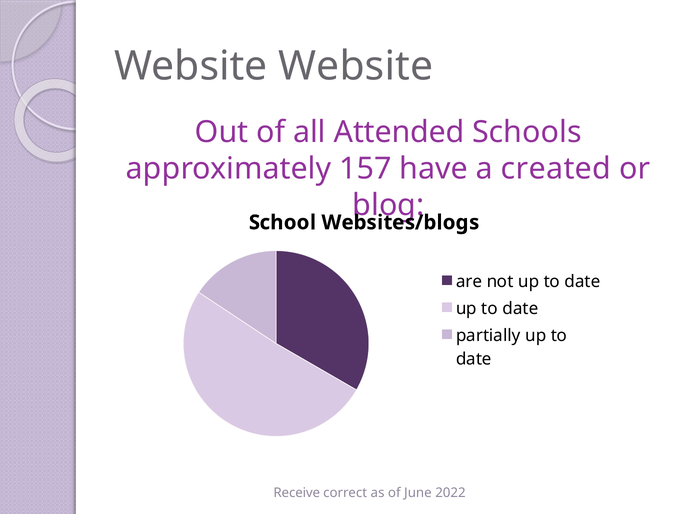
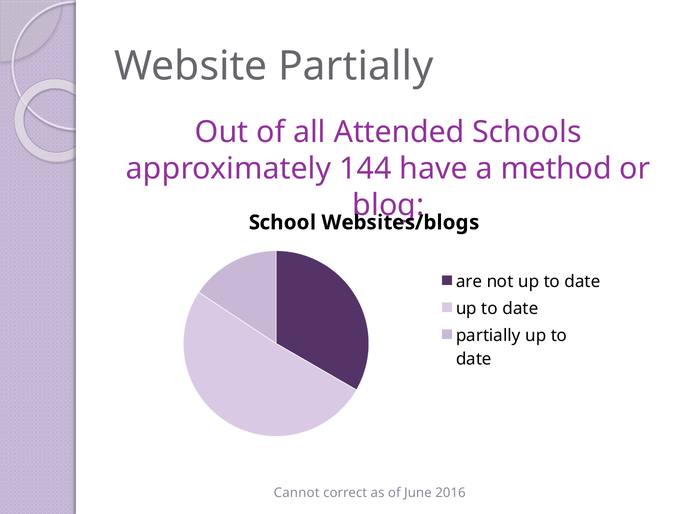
Website Website: Website -> Partially
157: 157 -> 144
created: created -> method
Receive: Receive -> Cannot
2022: 2022 -> 2016
